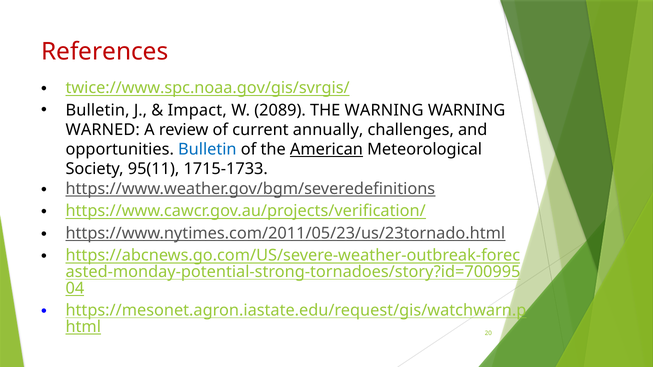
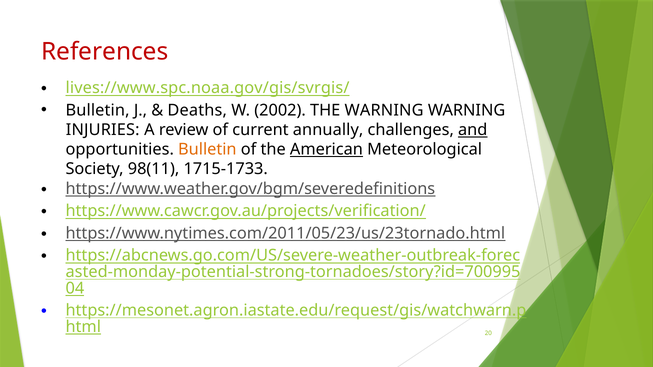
twice://www.spc.noaa.gov/gis/svrgis/: twice://www.spc.noaa.gov/gis/svrgis/ -> lives://www.spc.noaa.gov/gis/svrgis/
Impact: Impact -> Deaths
2089: 2089 -> 2002
WARNED: WARNED -> INJURIES
and underline: none -> present
Bulletin at (207, 150) colour: blue -> orange
95(11: 95(11 -> 98(11
